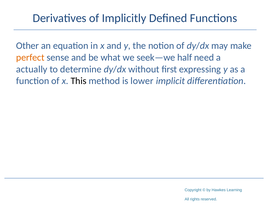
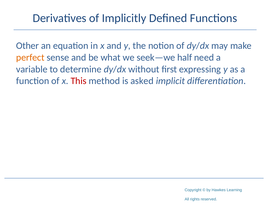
actually: actually -> variable
This colour: black -> red
lower: lower -> asked
